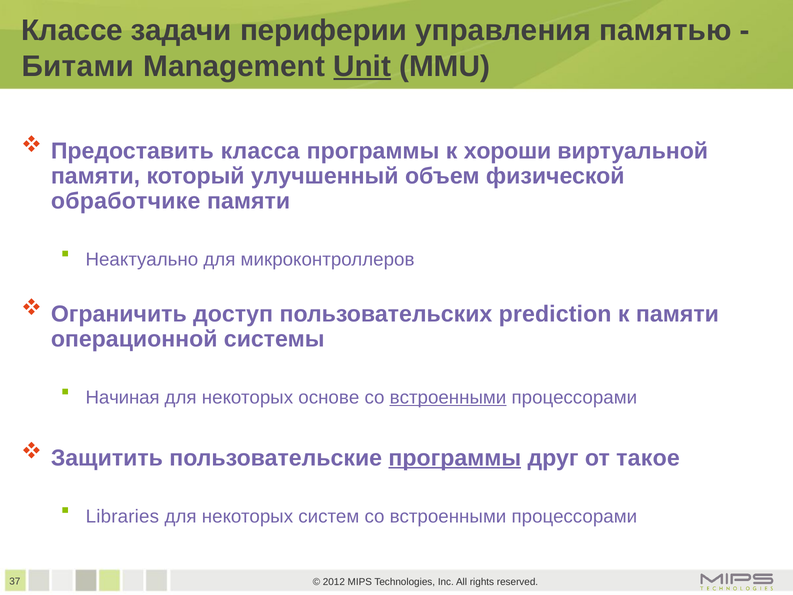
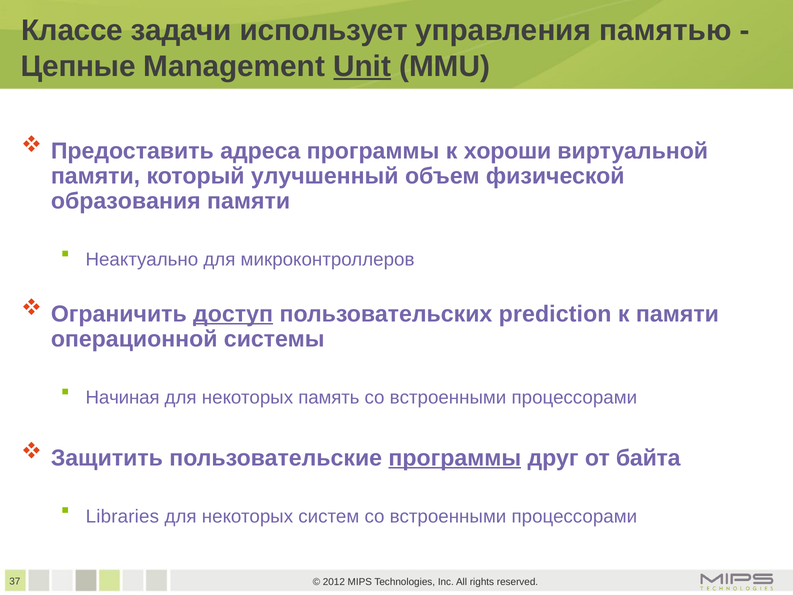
периферии: периферии -> использует
Битами: Битами -> Цепные
класса: класса -> адреса
обработчике: обработчике -> образования
доступ underline: none -> present
основе: основе -> память
встроенными at (448, 397) underline: present -> none
такое: такое -> байта
